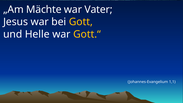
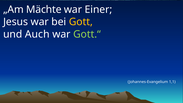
Vater: Vater -> Einer
Helle: Helle -> Auch
Gott.“ colour: yellow -> light green
